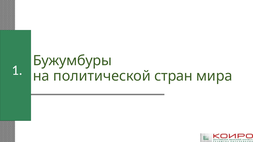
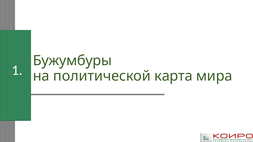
стран: стран -> карта
